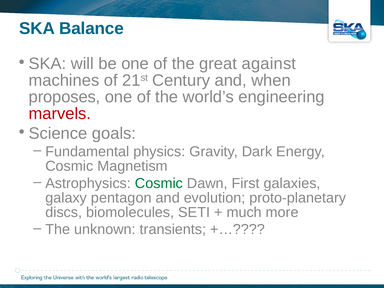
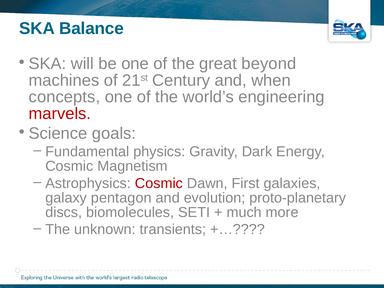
against: against -> beyond
proposes: proposes -> concepts
Cosmic at (159, 183) colour: green -> red
